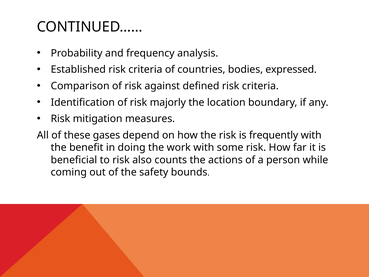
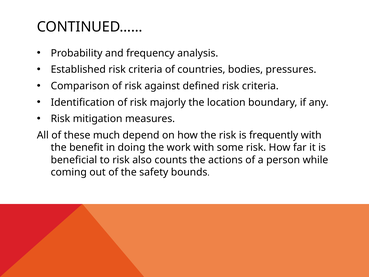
expressed: expressed -> pressures
gases: gases -> much
